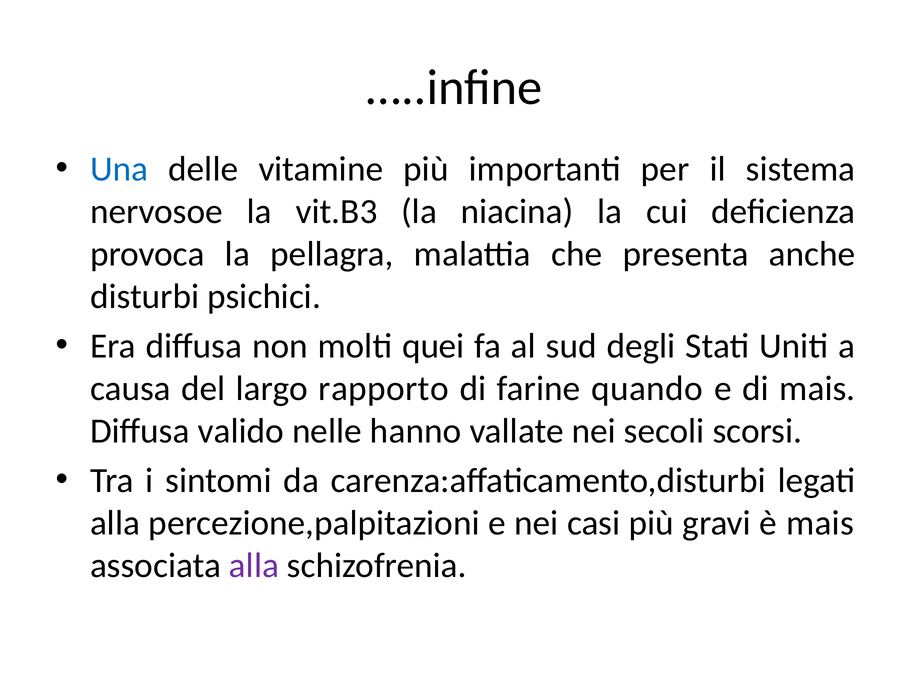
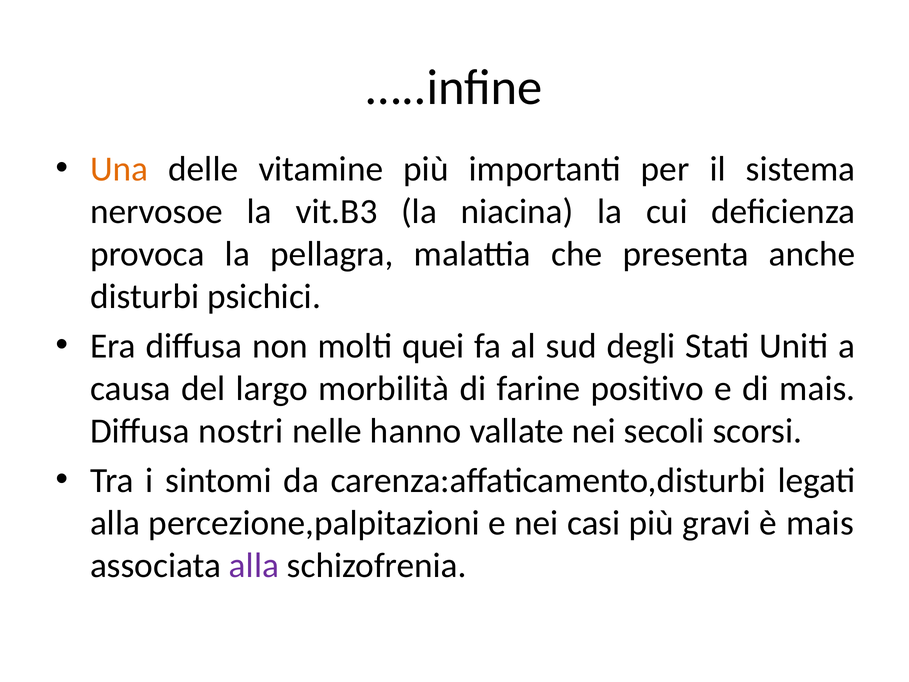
Una colour: blue -> orange
rapporto: rapporto -> morbilità
quando: quando -> positivo
valido: valido -> nostri
